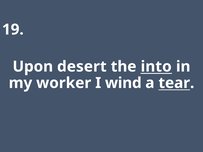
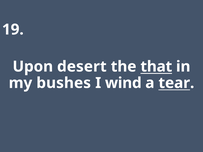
into: into -> that
worker: worker -> bushes
